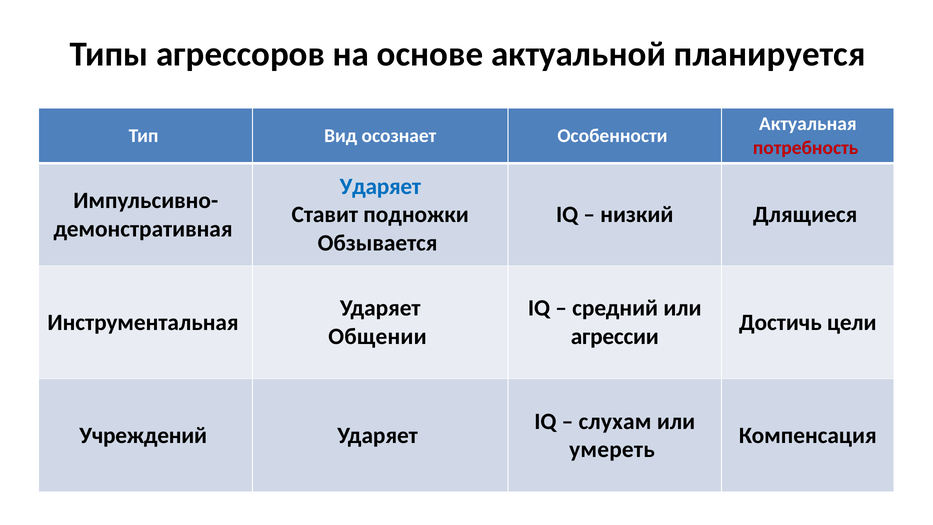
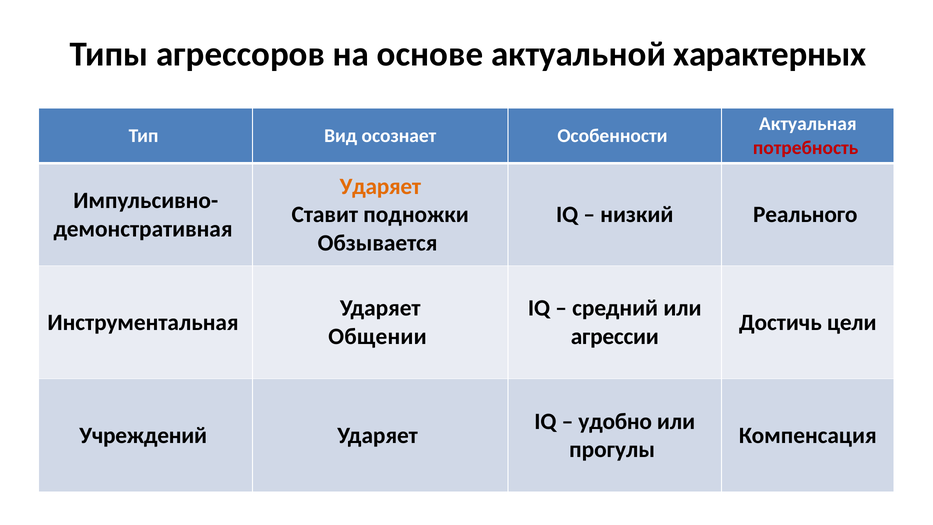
планируется: планируется -> характерных
Ударяет at (380, 186) colour: blue -> orange
Длящиеся: Длящиеся -> Реального
слухам: слухам -> удобно
умереть: умереть -> прогулы
